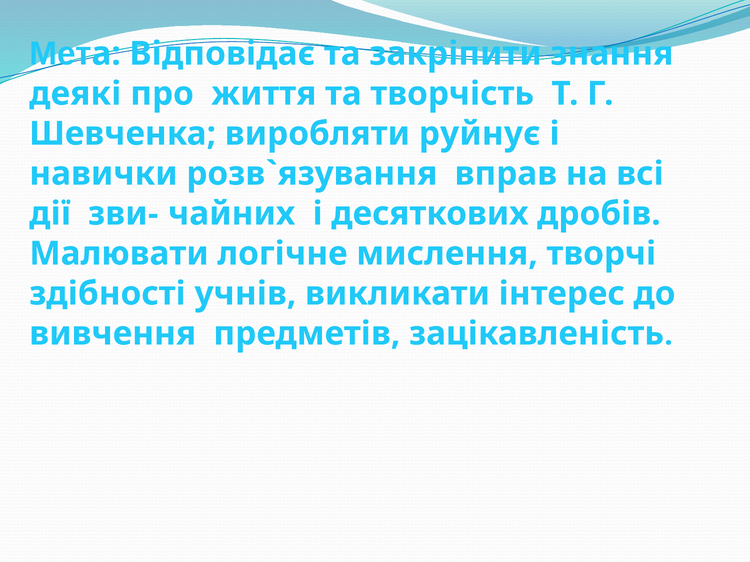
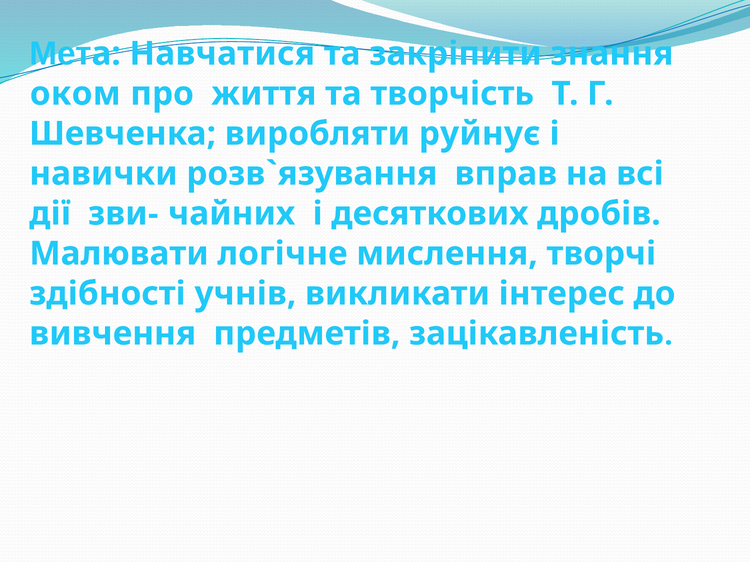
Відповідає: Відповідає -> Навчатися
деякі: деякі -> оком
